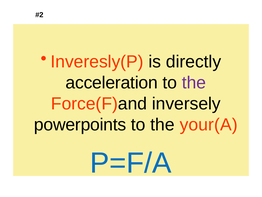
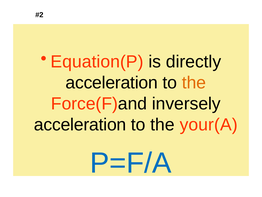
Inveresly(P: Inveresly(P -> Equation(P
the at (194, 82) colour: purple -> orange
powerpoints at (80, 124): powerpoints -> acceleration
